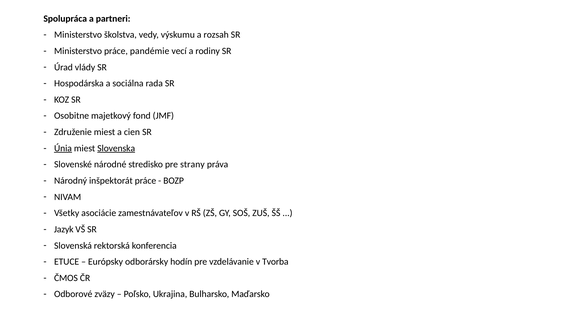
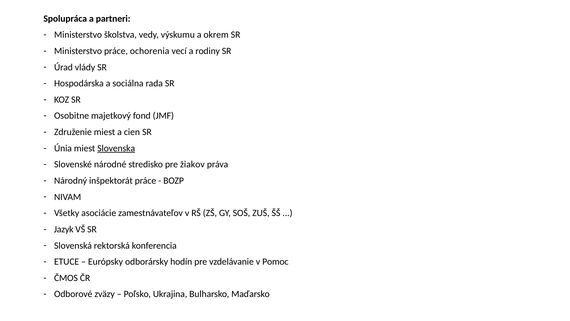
rozsah: rozsah -> okrem
pandémie: pandémie -> ochorenia
Únia underline: present -> none
strany: strany -> žiakov
Tvorba: Tvorba -> Pomoc
